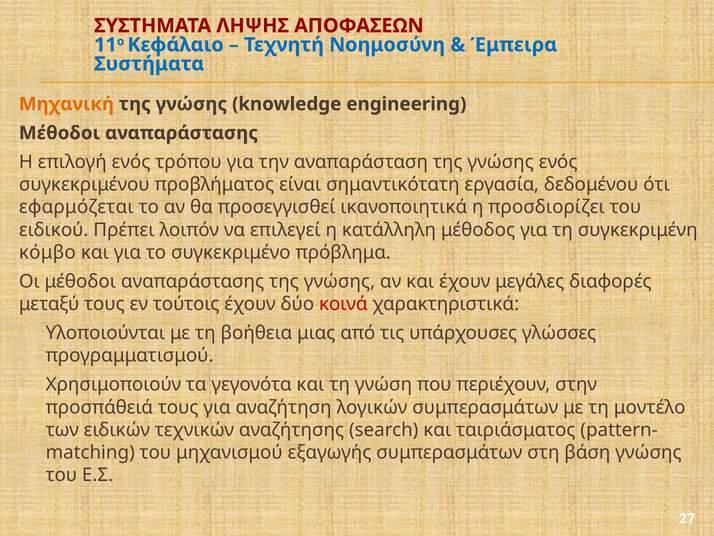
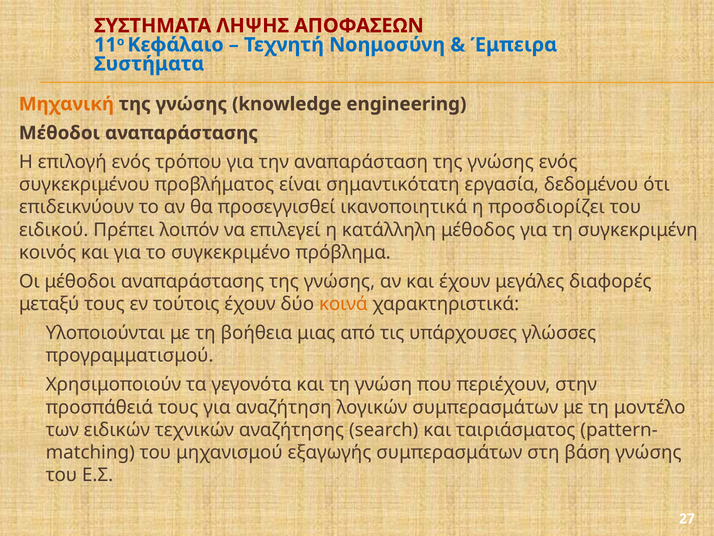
εφαρμόζεται: εφαρμόζεται -> επιδεικνύουν
κόμβο: κόμβο -> κοινός
κοινά colour: red -> orange
